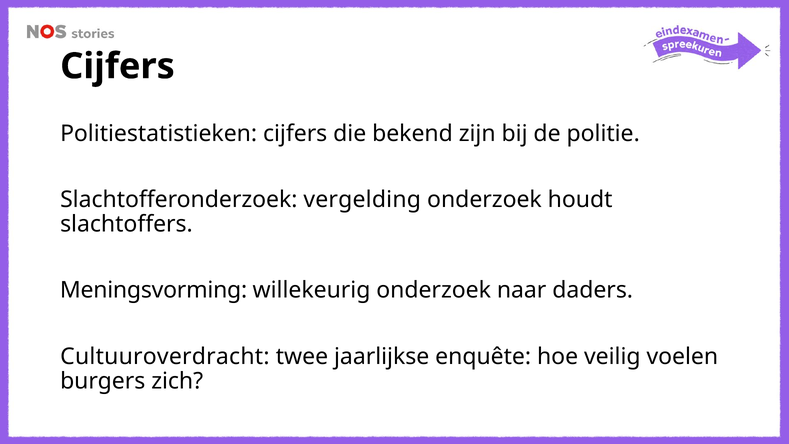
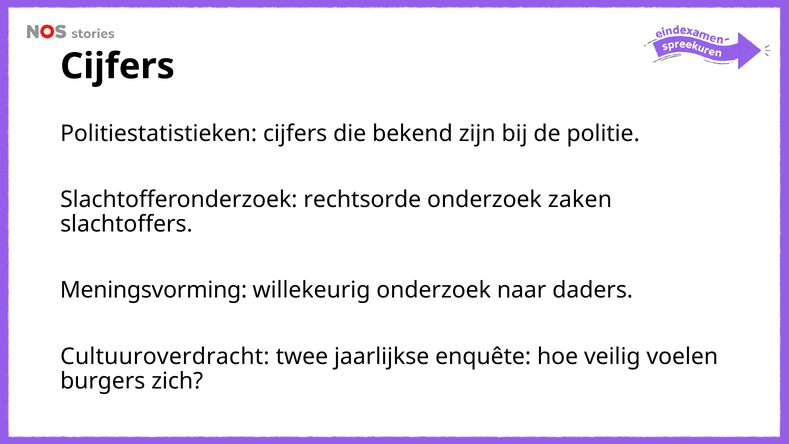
vergelding: vergelding -> rechtsorde
houdt: houdt -> zaken
